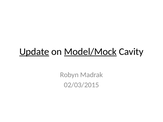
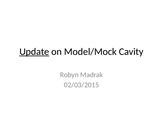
Model/Mock underline: present -> none
